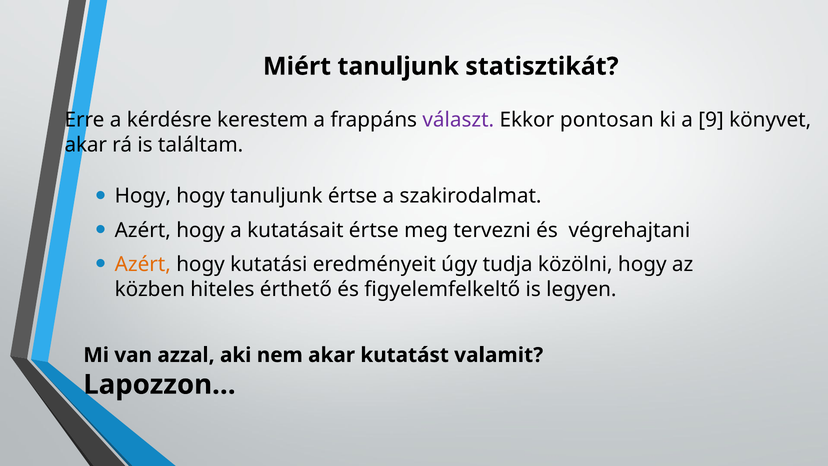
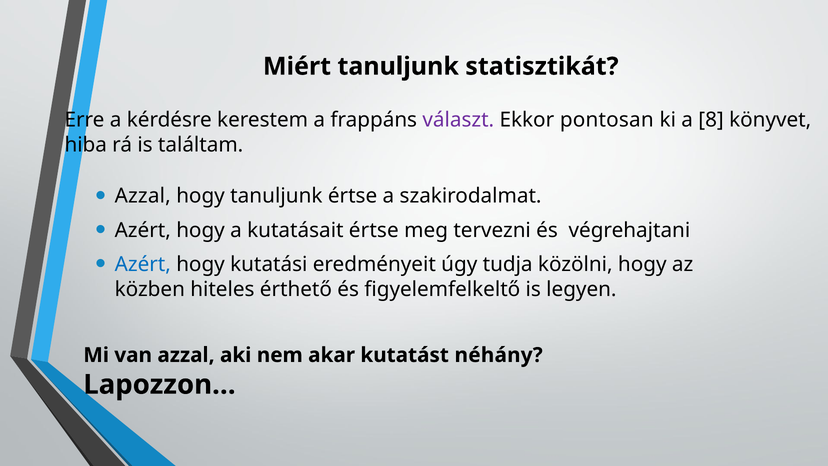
9: 9 -> 8
akar at (86, 145): akar -> hiba
Hogy at (143, 196): Hogy -> Azzal
Azért at (143, 264) colour: orange -> blue
valamit: valamit -> néhány
